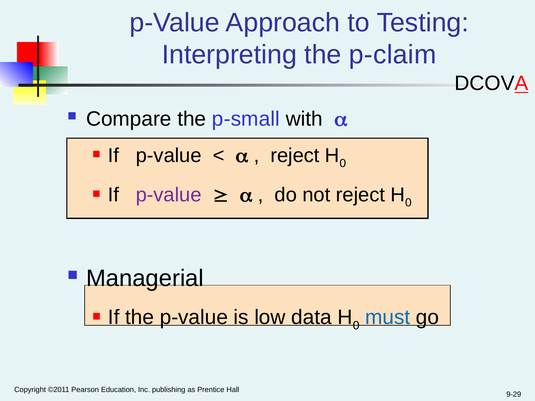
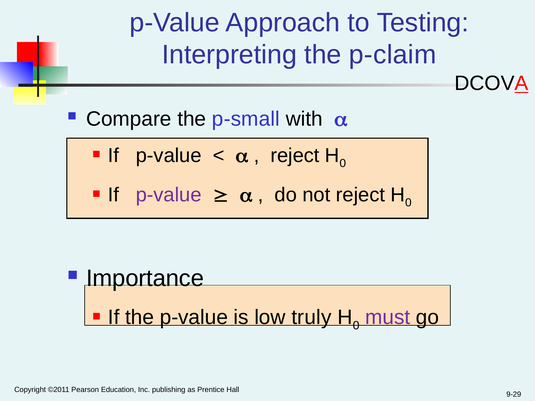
Managerial: Managerial -> Importance
data: data -> truly
must colour: blue -> purple
